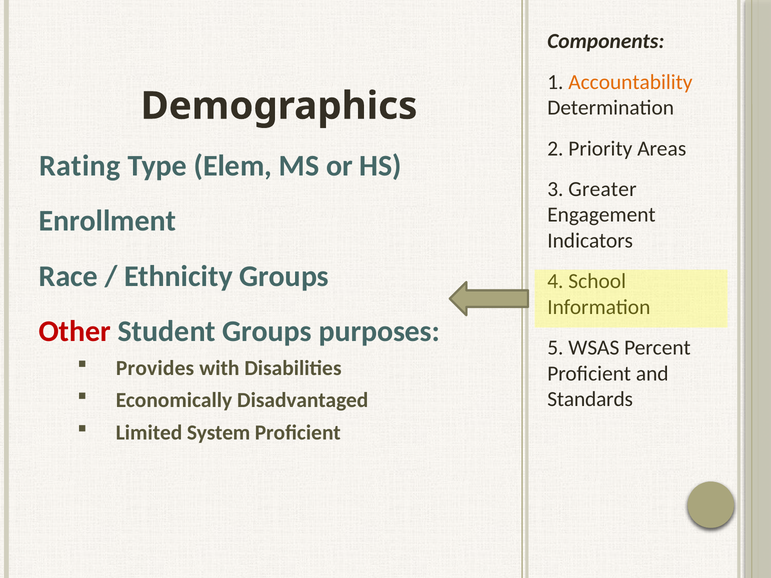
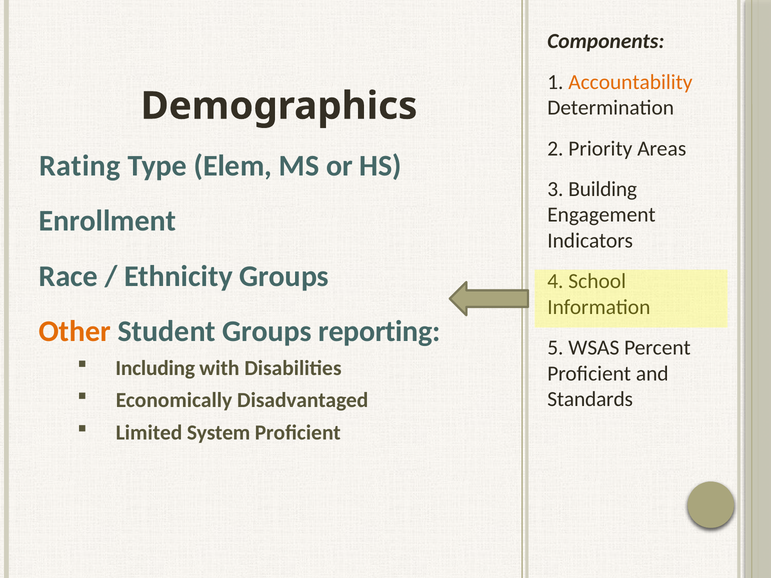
Greater: Greater -> Building
Other colour: red -> orange
purposes: purposes -> reporting
Provides: Provides -> Including
